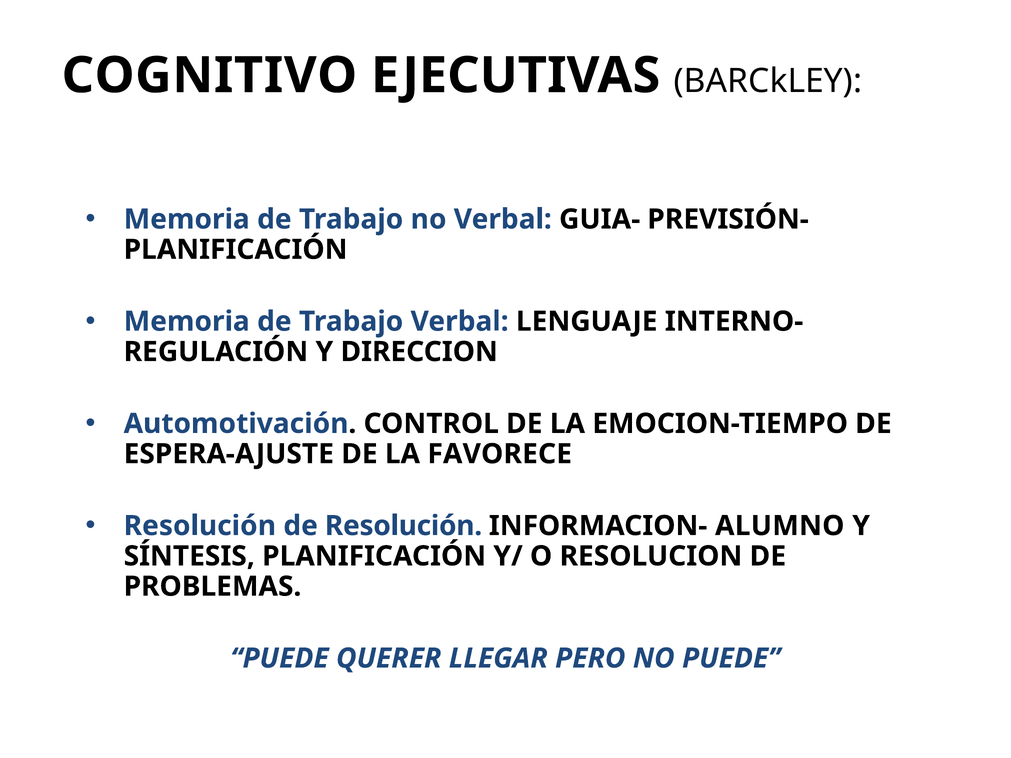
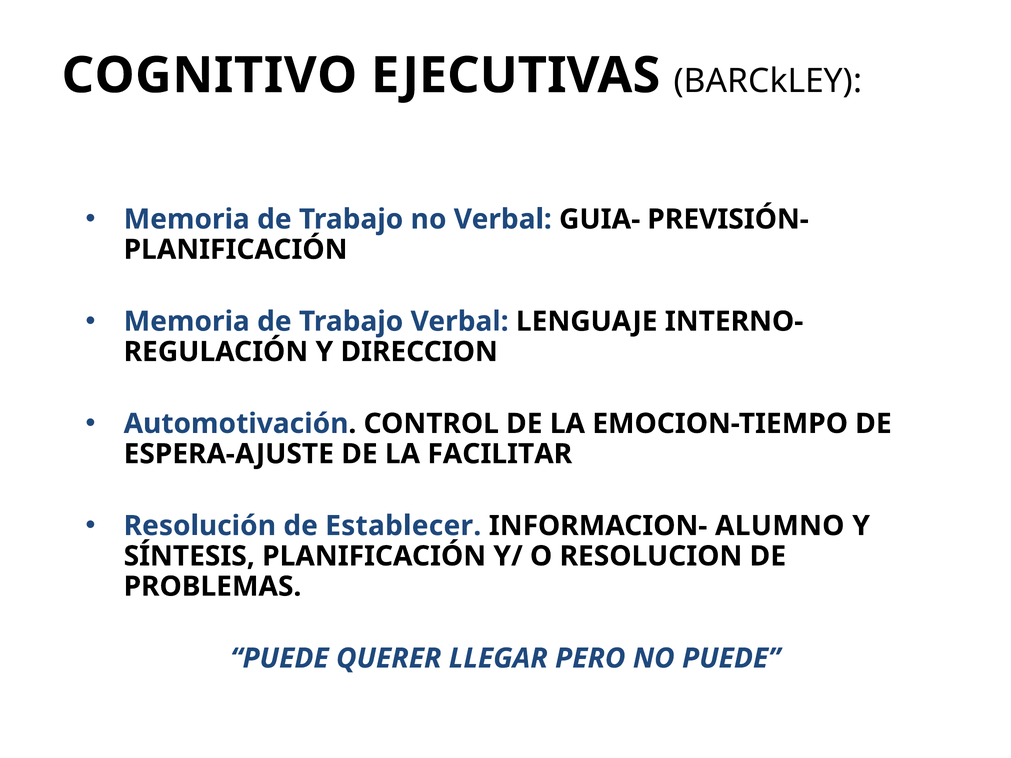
FAVORECE: FAVORECE -> FACILITAR
de Resolución: Resolución -> Establecer
